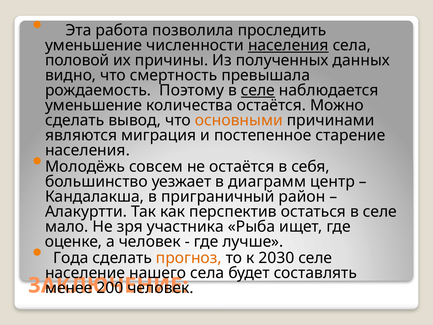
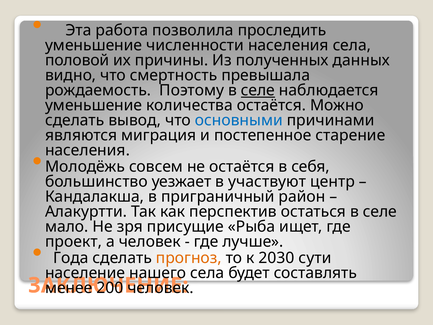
населения at (288, 45) underline: present -> none
основными colour: orange -> blue
диаграмм: диаграмм -> участвуют
участника: участника -> присущие
оценке: оценке -> проект
2030 селе: селе -> сути
